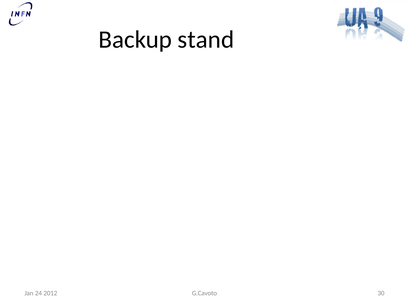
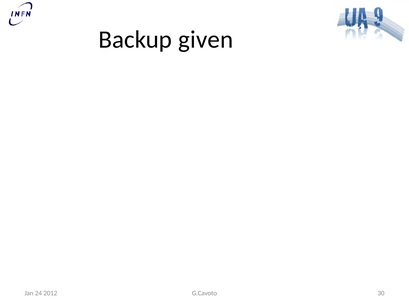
stand: stand -> given
